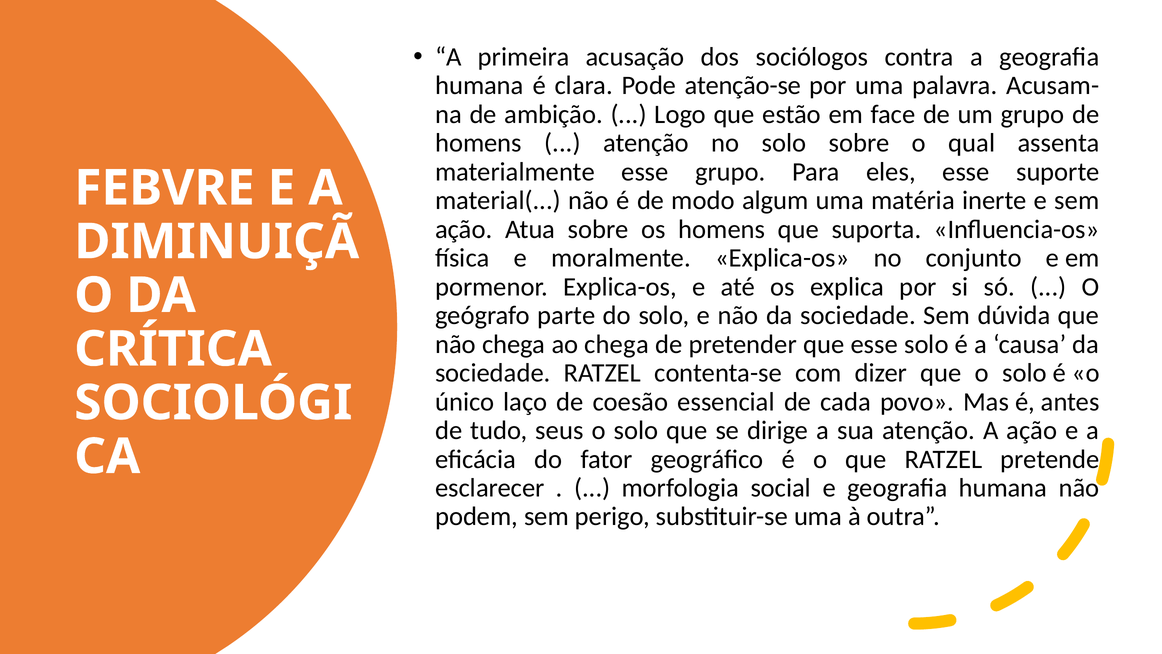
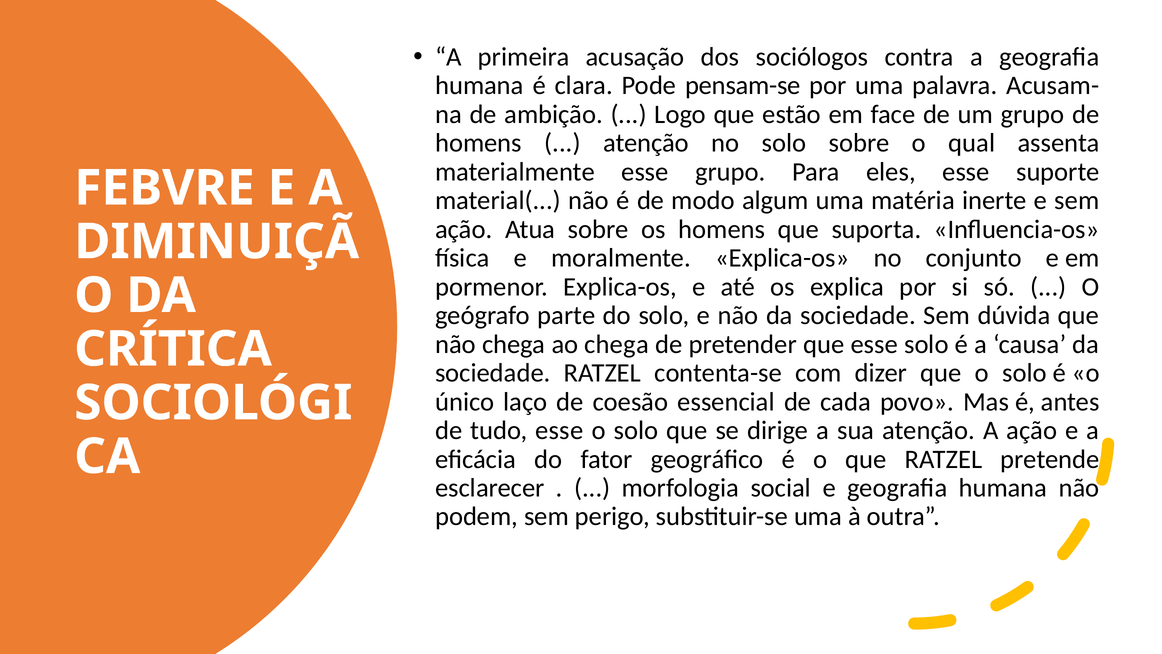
atenção-se: atenção-se -> pensam-se
tudo seus: seus -> esse
